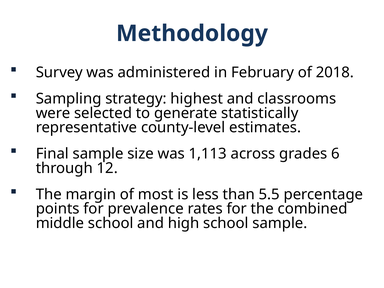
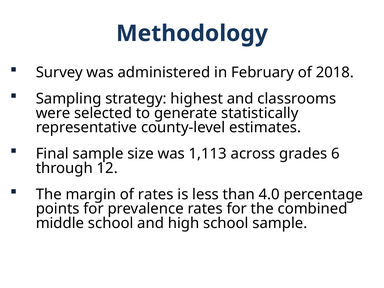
of most: most -> rates
5.5: 5.5 -> 4.0
